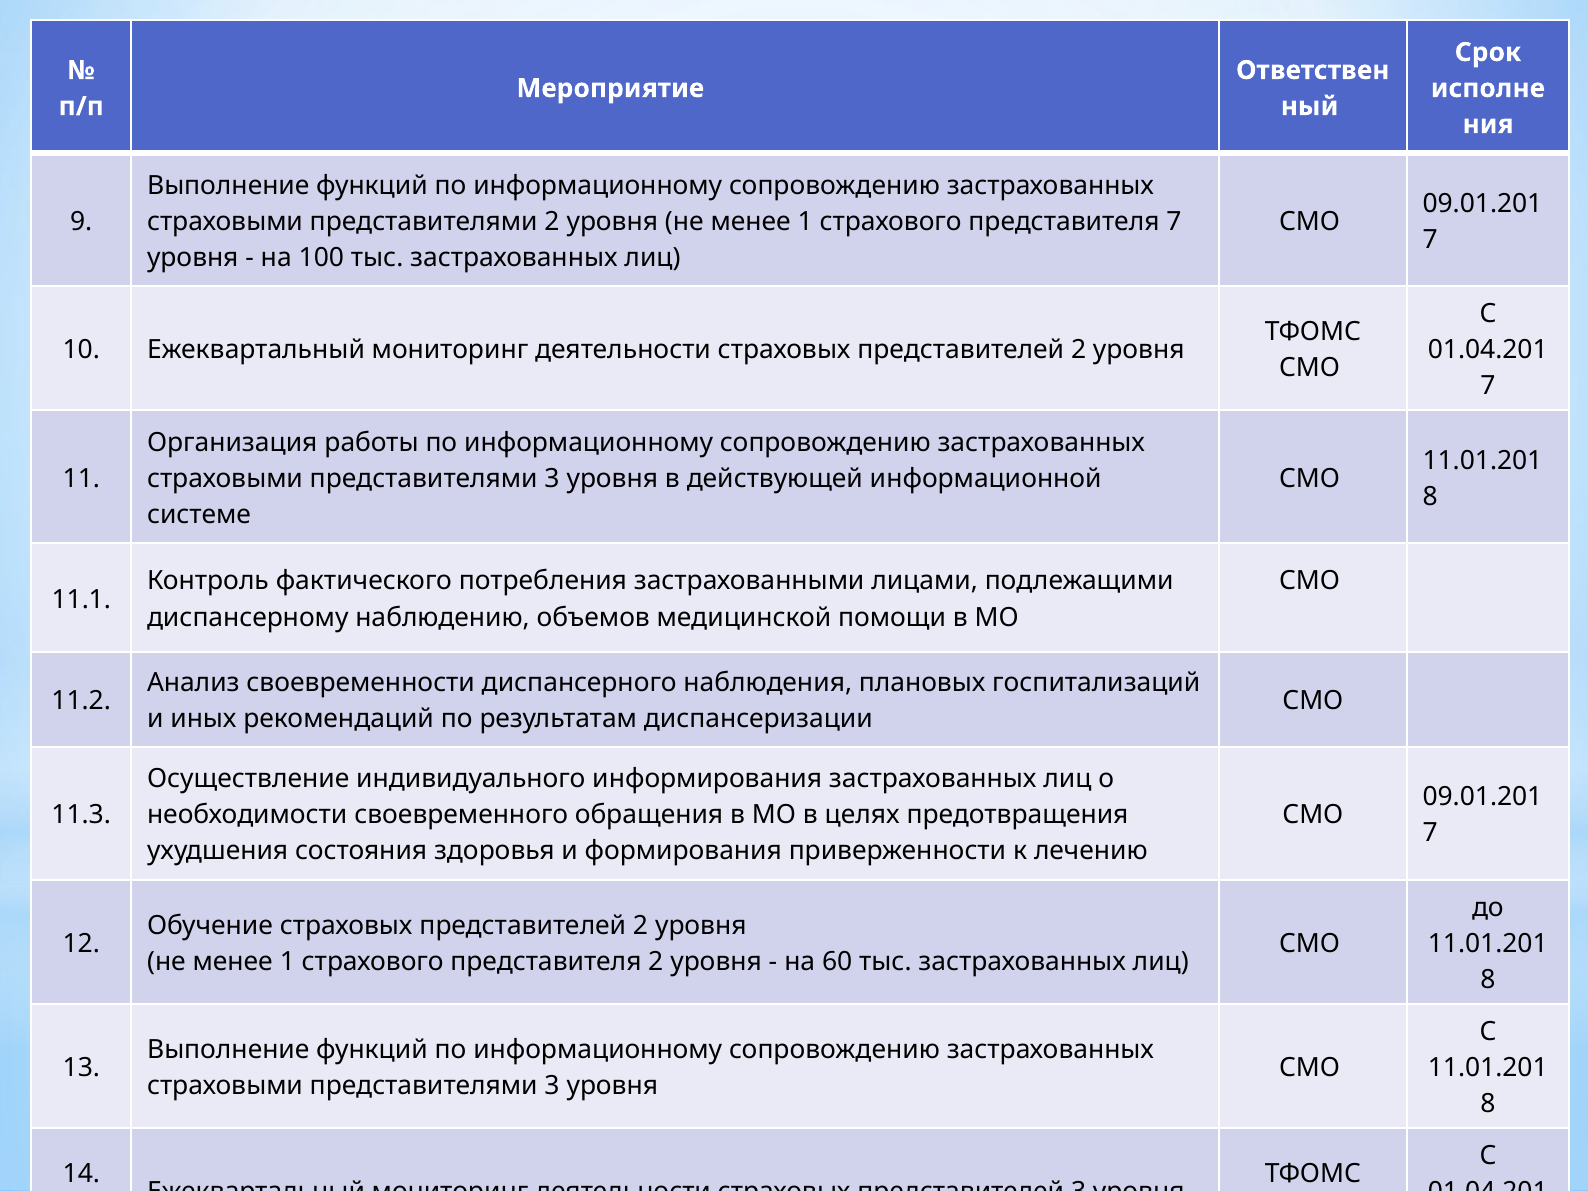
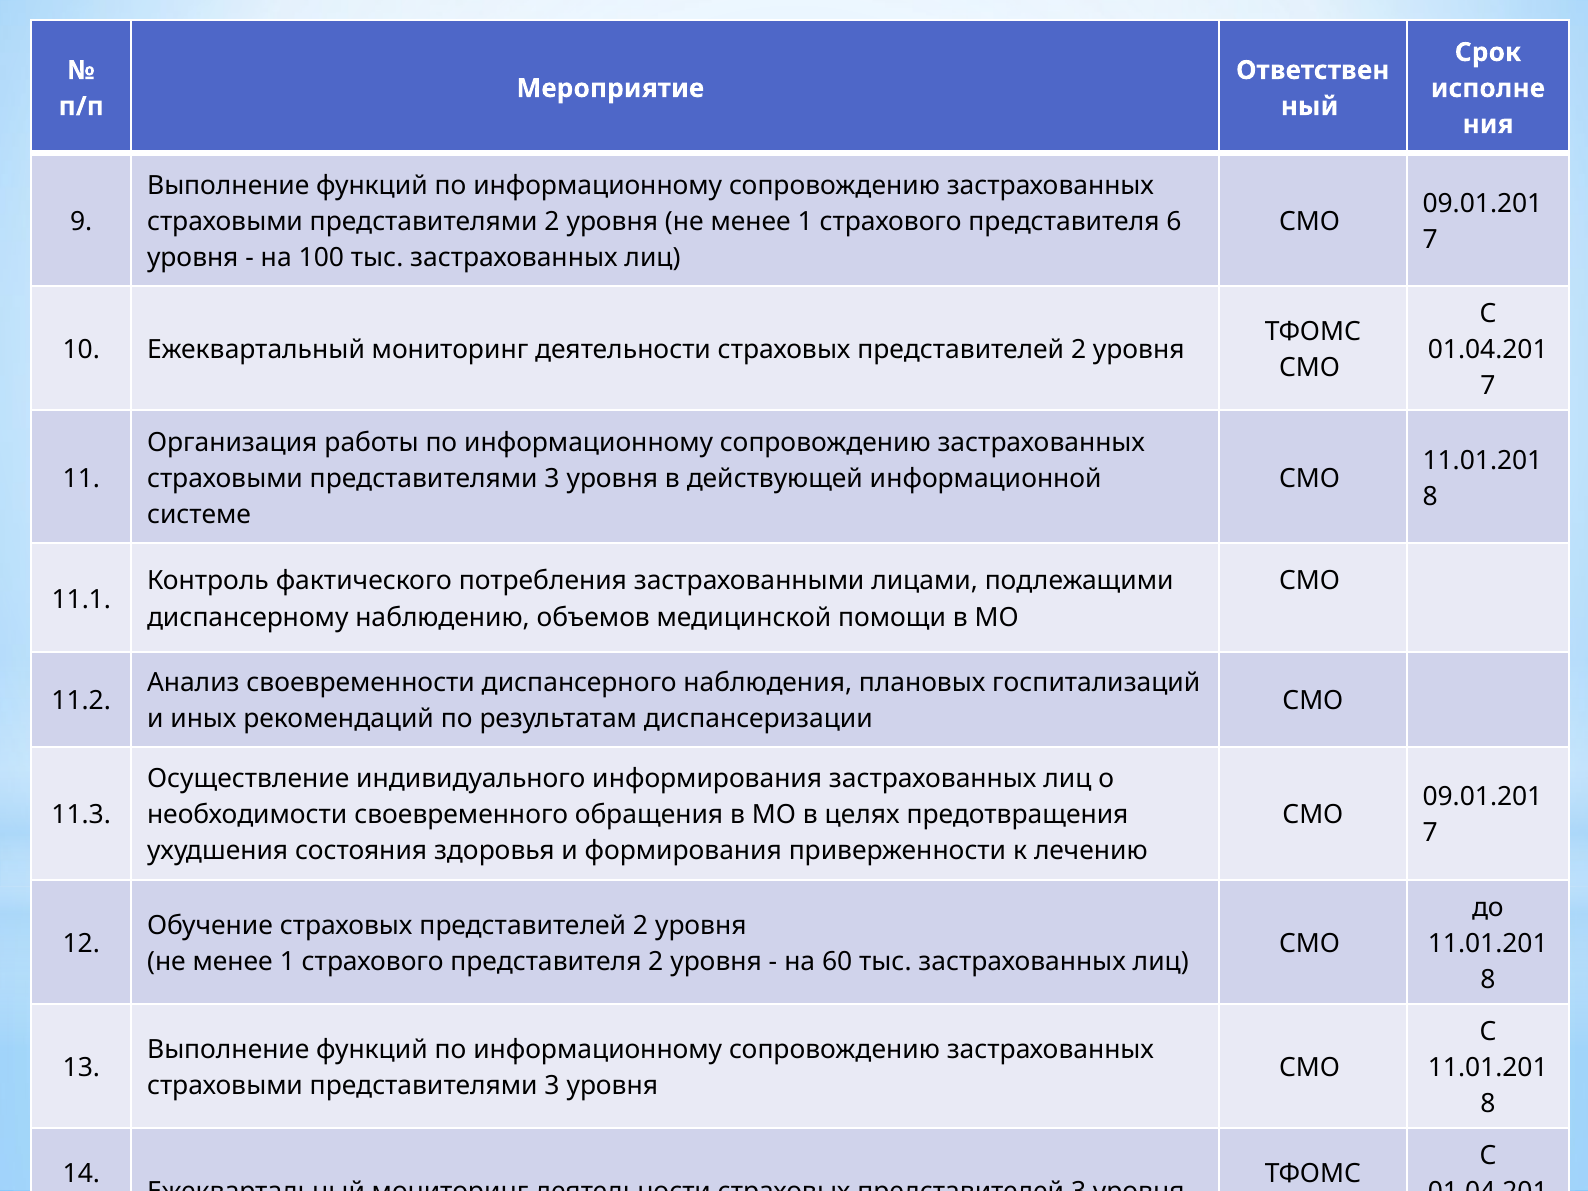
представителя 7: 7 -> 6
